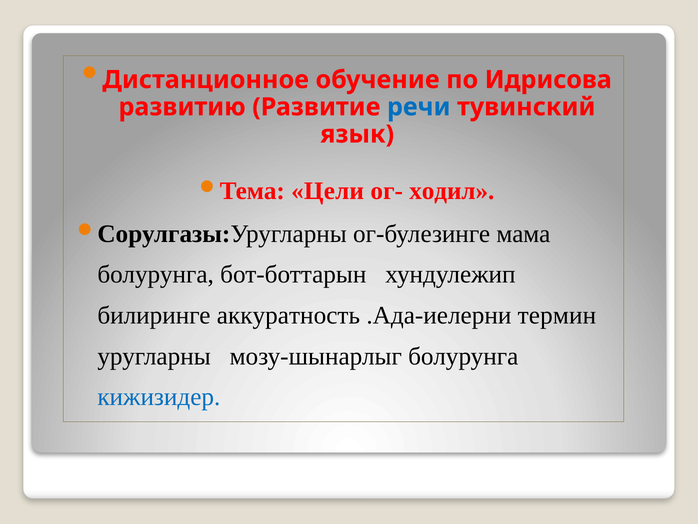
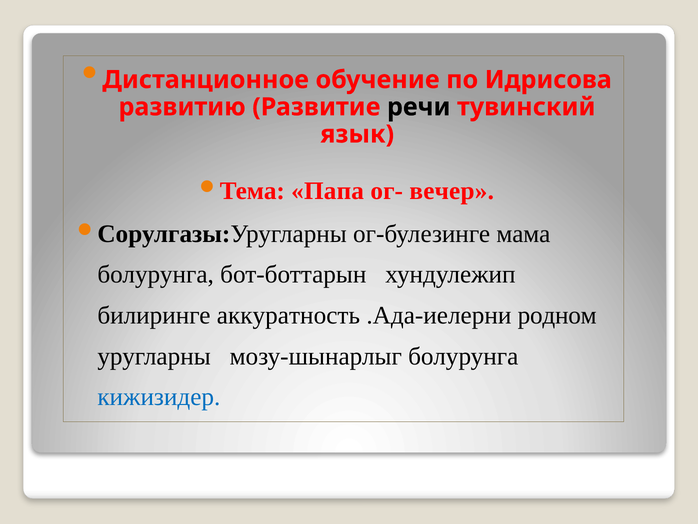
речи colour: blue -> black
Цели: Цели -> Папа
ходил: ходил -> вечер
термин: термин -> родном
